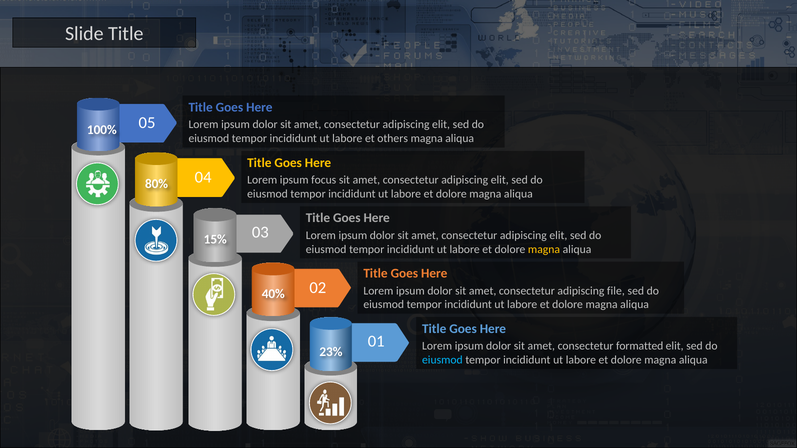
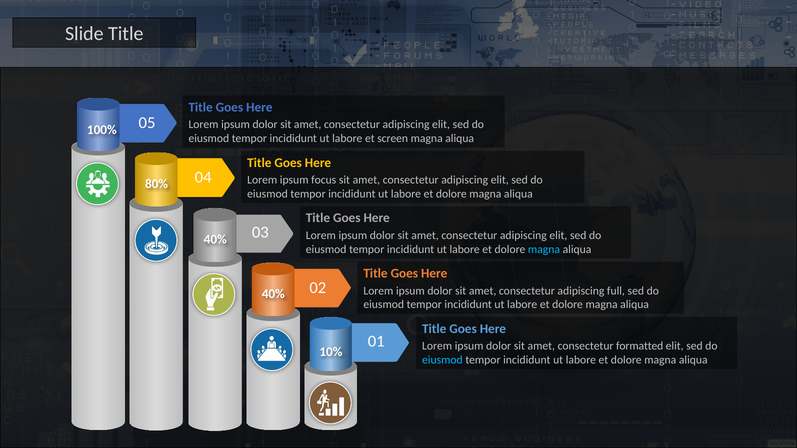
others: others -> screen
15% at (215, 239): 15% -> 40%
magna at (544, 249) colour: yellow -> light blue
file: file -> full
23%: 23% -> 10%
